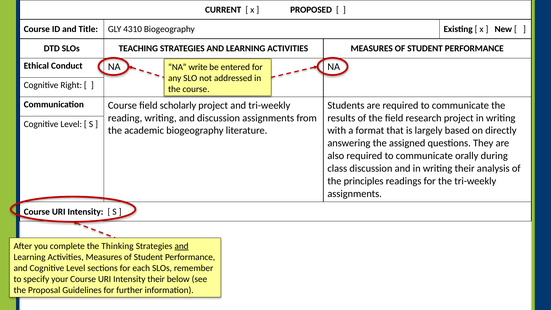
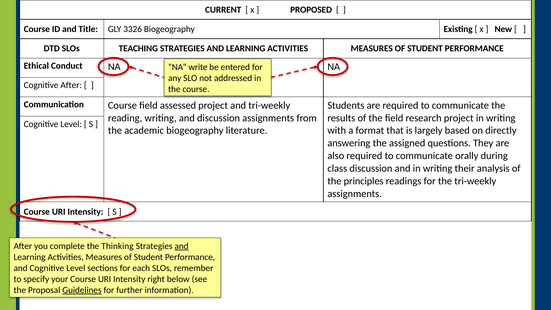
4310: 4310 -> 3326
Cognitive Right: Right -> After
scholarly: scholarly -> assessed
Intensity their: their -> right
Guidelines underline: none -> present
